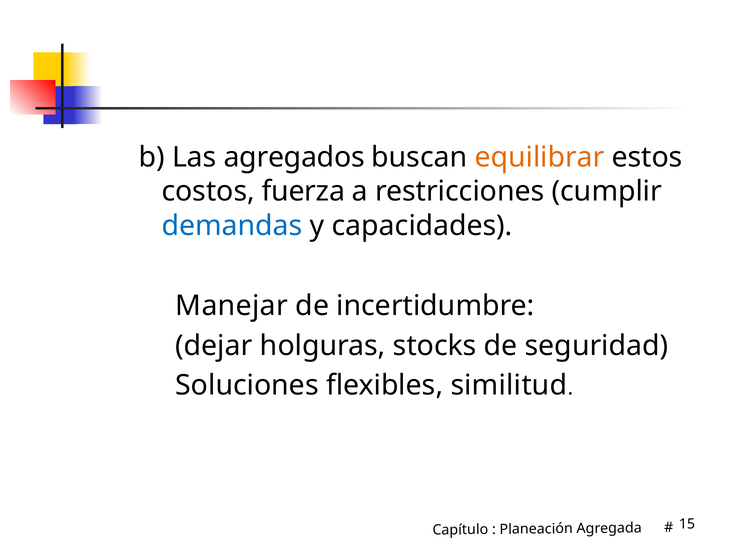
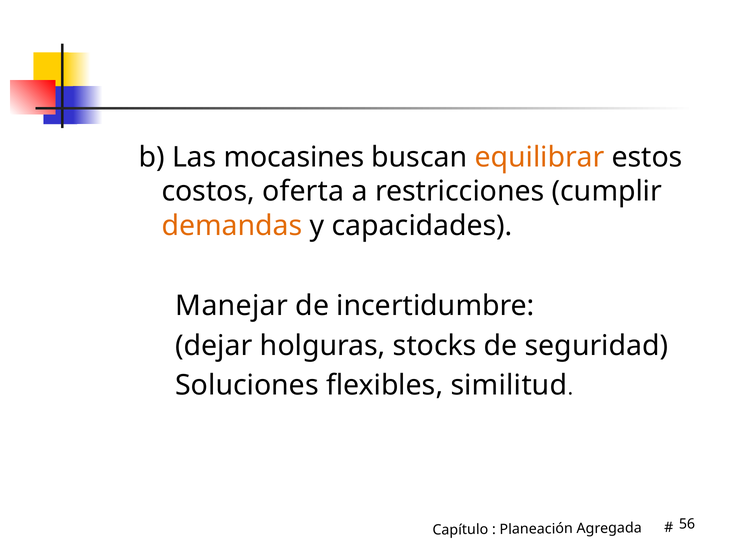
agregados: agregados -> mocasines
fuerza: fuerza -> oferta
demandas colour: blue -> orange
15: 15 -> 56
